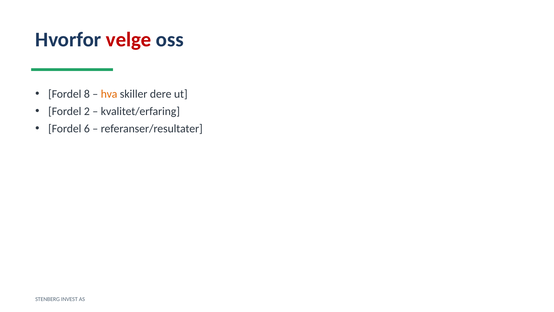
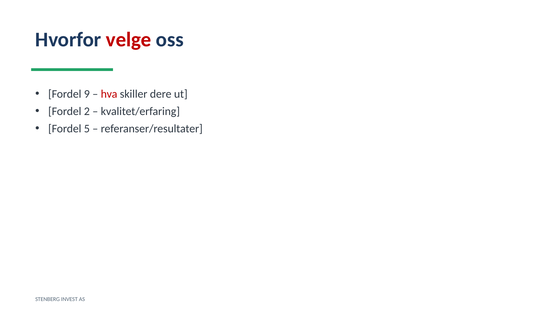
8: 8 -> 9
hva colour: orange -> red
6: 6 -> 5
